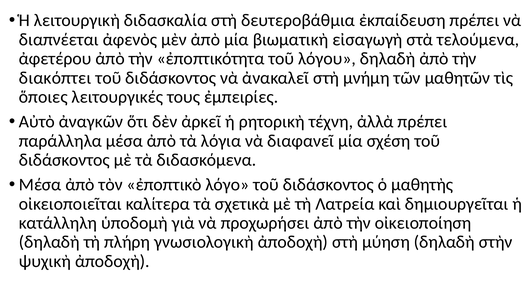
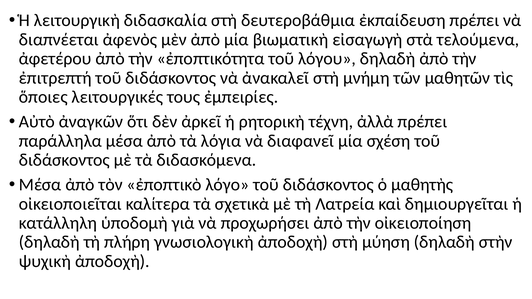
διακόπτει: διακόπτει -> ἐπιτρεπτή
